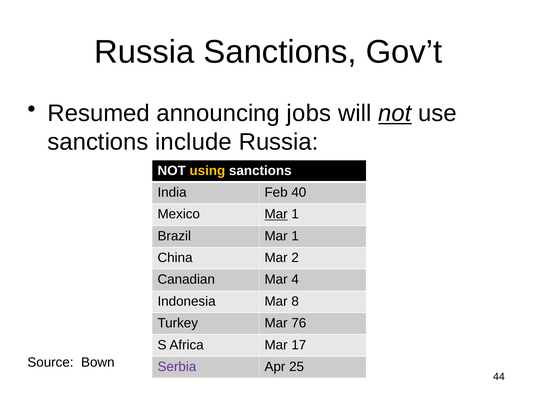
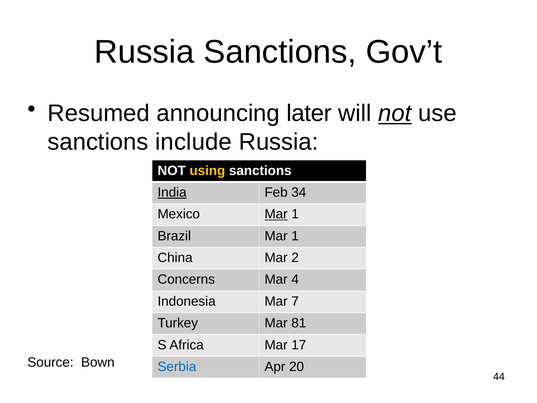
jobs: jobs -> later
India underline: none -> present
40: 40 -> 34
Canadian: Canadian -> Concerns
8: 8 -> 7
76: 76 -> 81
Serbia colour: purple -> blue
25: 25 -> 20
